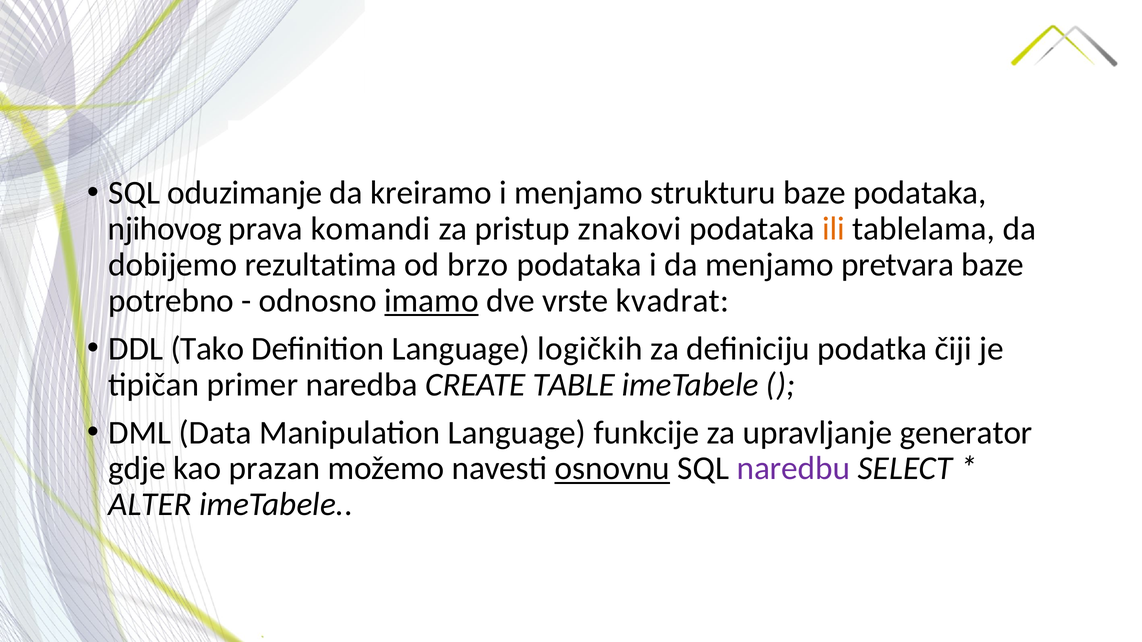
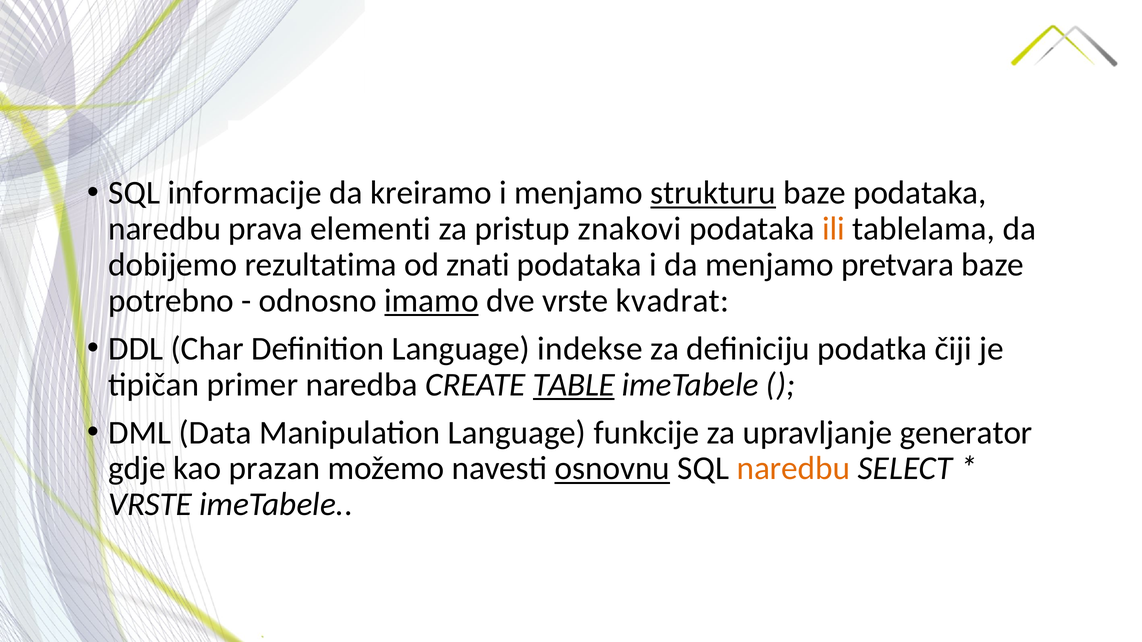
oduzimanje: oduzimanje -> informacije
strukturu underline: none -> present
njihovog at (165, 229): njihovog -> naredbu
komandi: komandi -> elementi
brzo: brzo -> znati
Tako: Tako -> Char
logičkih: logičkih -> indekse
TABLE underline: none -> present
naredbu at (793, 469) colour: purple -> orange
ALTER at (150, 505): ALTER -> VRSTE
